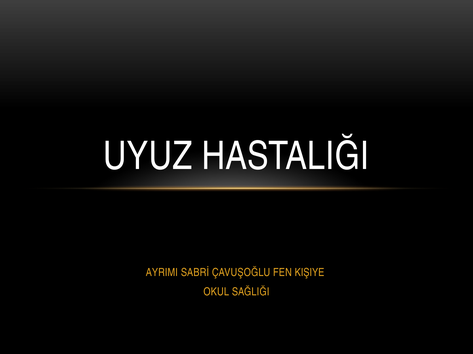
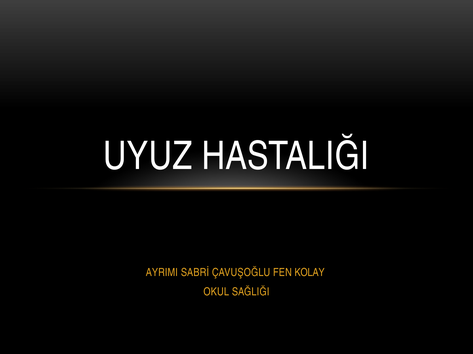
KIŞIYE: KIŞIYE -> KOLAY
